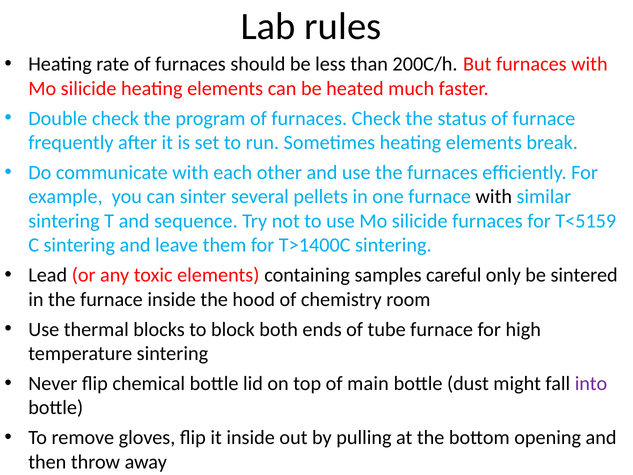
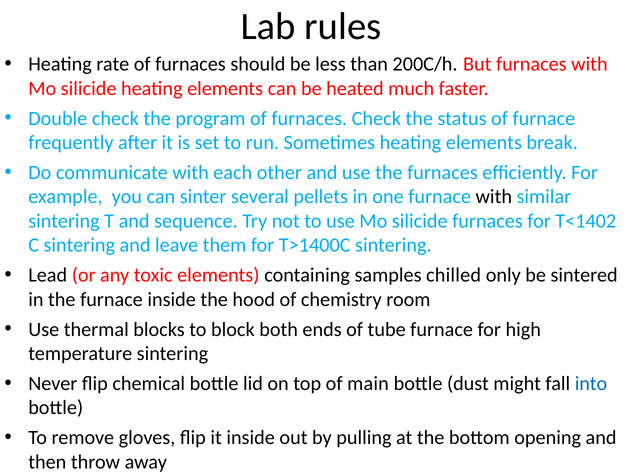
T<5159: T<5159 -> T<1402
careful: careful -> chilled
into colour: purple -> blue
